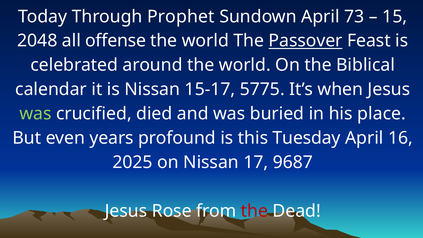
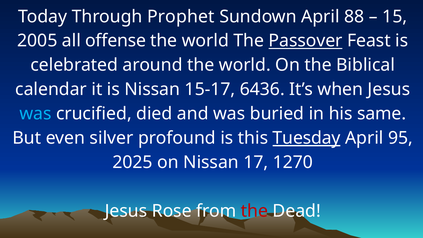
73: 73 -> 88
2048: 2048 -> 2005
5775: 5775 -> 6436
was at (35, 114) colour: light green -> light blue
place: place -> same
years: years -> silver
Tuesday underline: none -> present
16: 16 -> 95
9687: 9687 -> 1270
